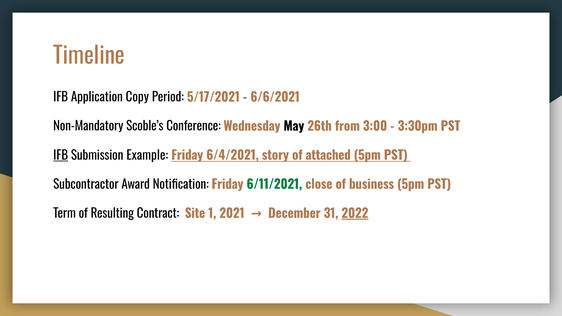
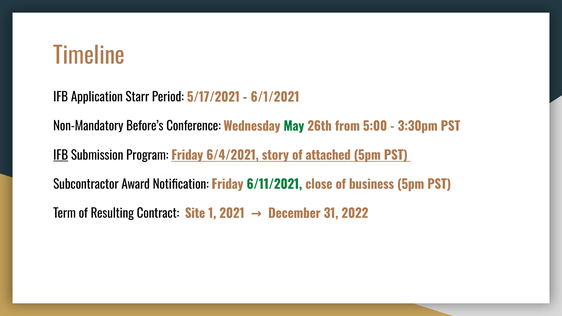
Copy: Copy -> Starr
6/6/2021: 6/6/2021 -> 6/1/2021
Scoble’s: Scoble’s -> Before’s
May colour: black -> green
3:00: 3:00 -> 5:00
Example: Example -> Program
2022 underline: present -> none
